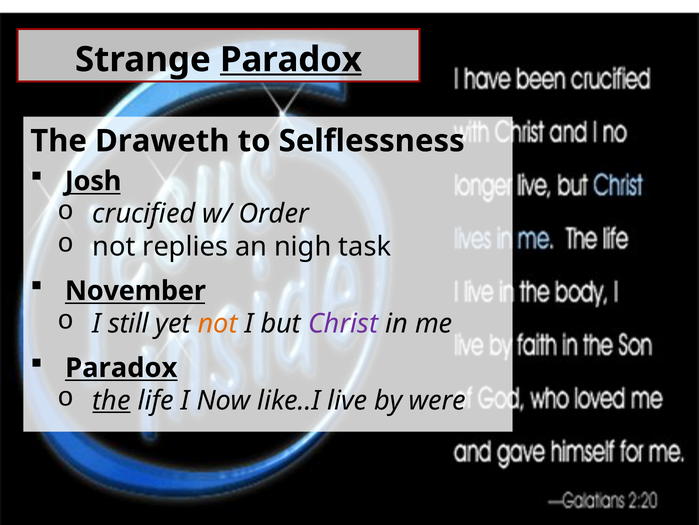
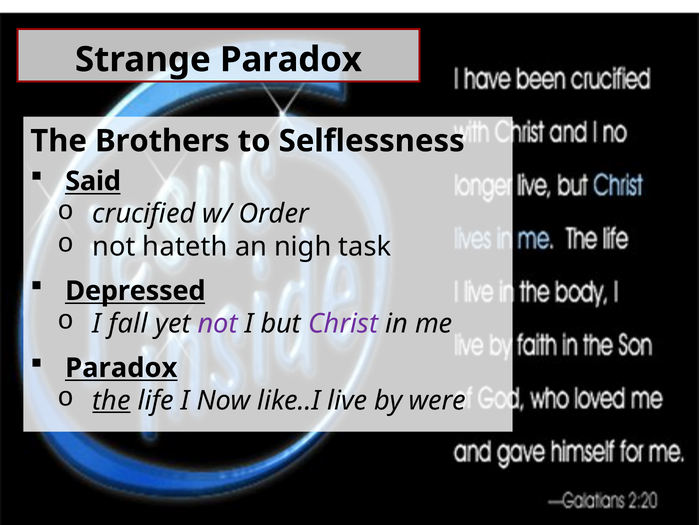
Paradox at (291, 59) underline: present -> none
Draweth: Draweth -> Brothers
Josh: Josh -> Said
replies: replies -> hateth
November: November -> Depressed
still: still -> fall
not at (218, 323) colour: orange -> purple
